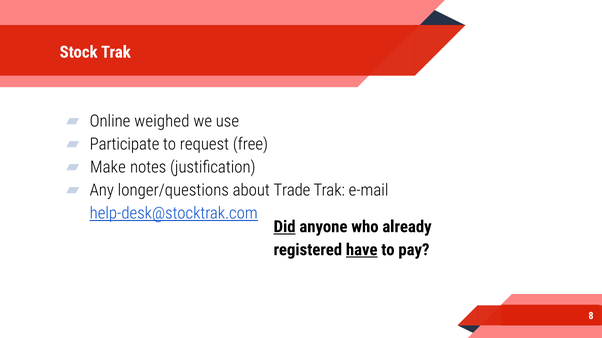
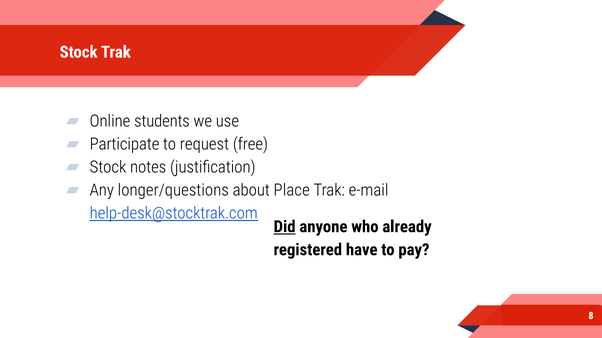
weighed: weighed -> students
Make at (108, 168): Make -> Stock
Trade: Trade -> Place
have underline: present -> none
